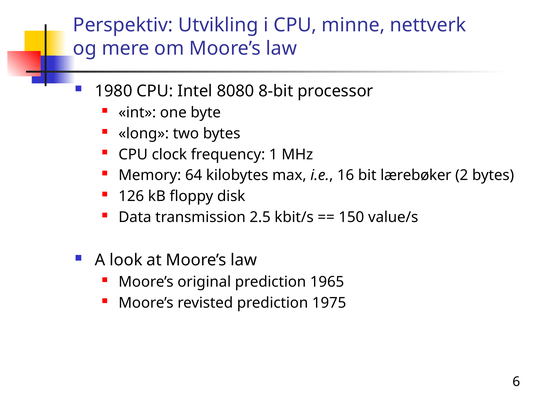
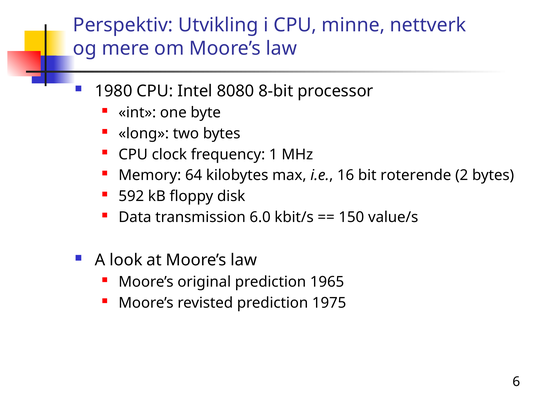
lærebøker: lærebøker -> roterende
126: 126 -> 592
2.5: 2.5 -> 6.0
